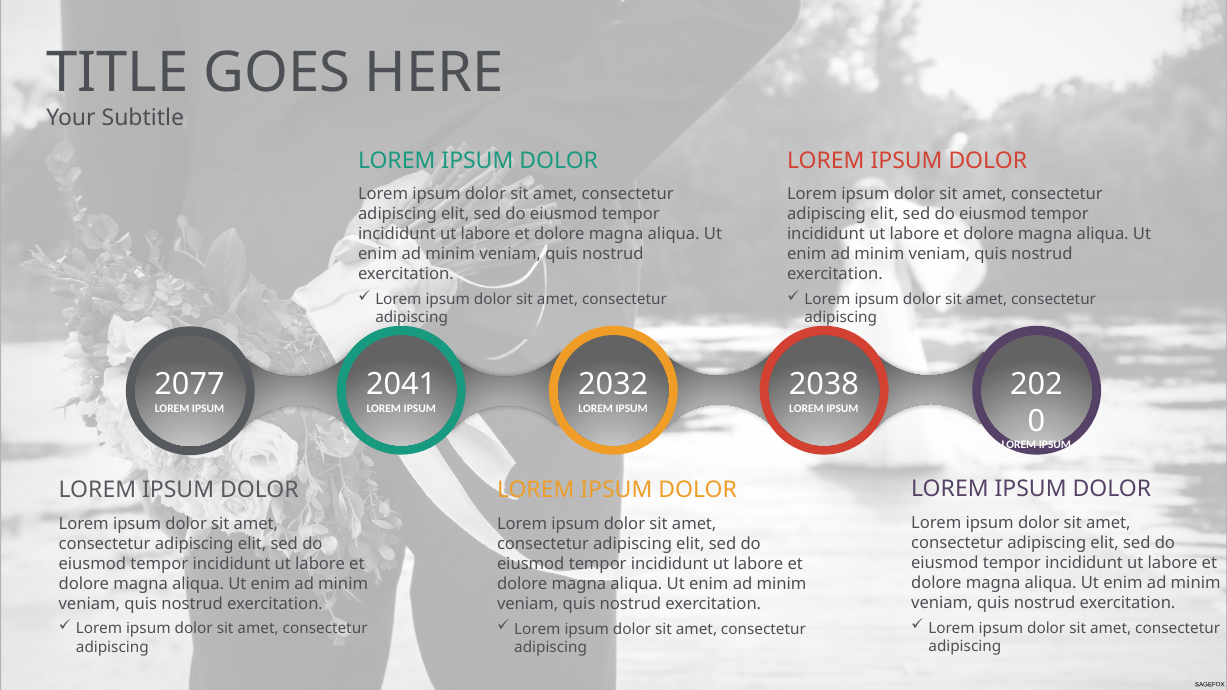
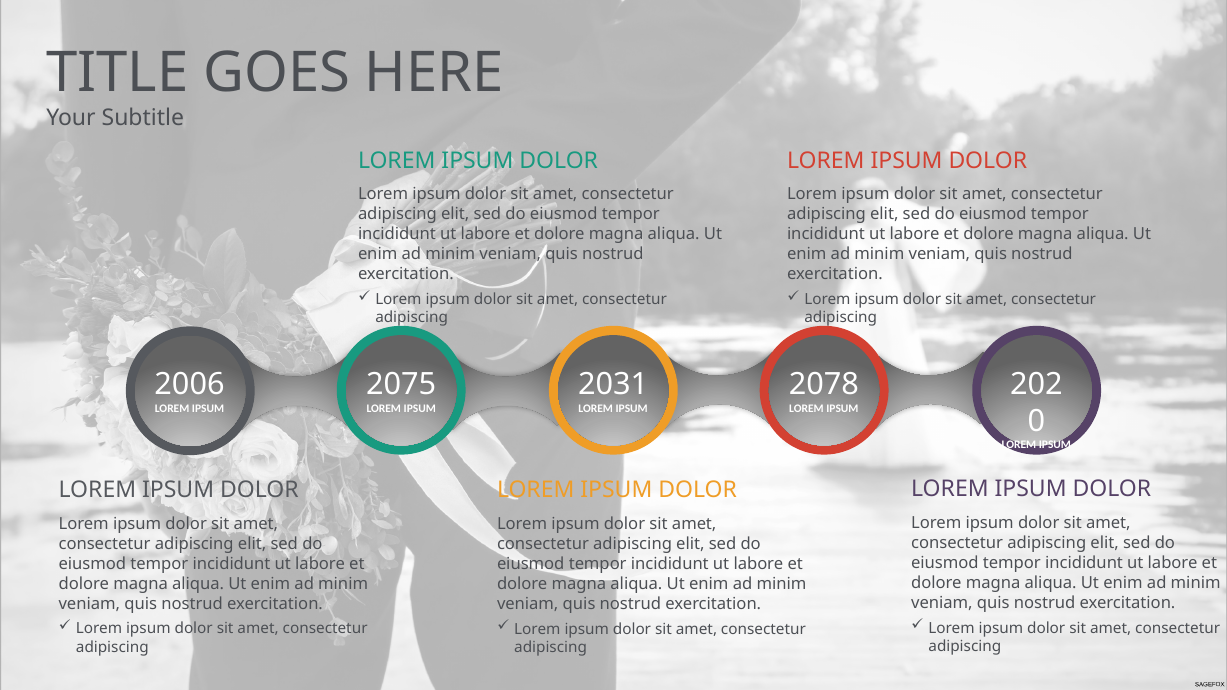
2077: 2077 -> 2006
2041: 2041 -> 2075
2032: 2032 -> 2031
2038: 2038 -> 2078
